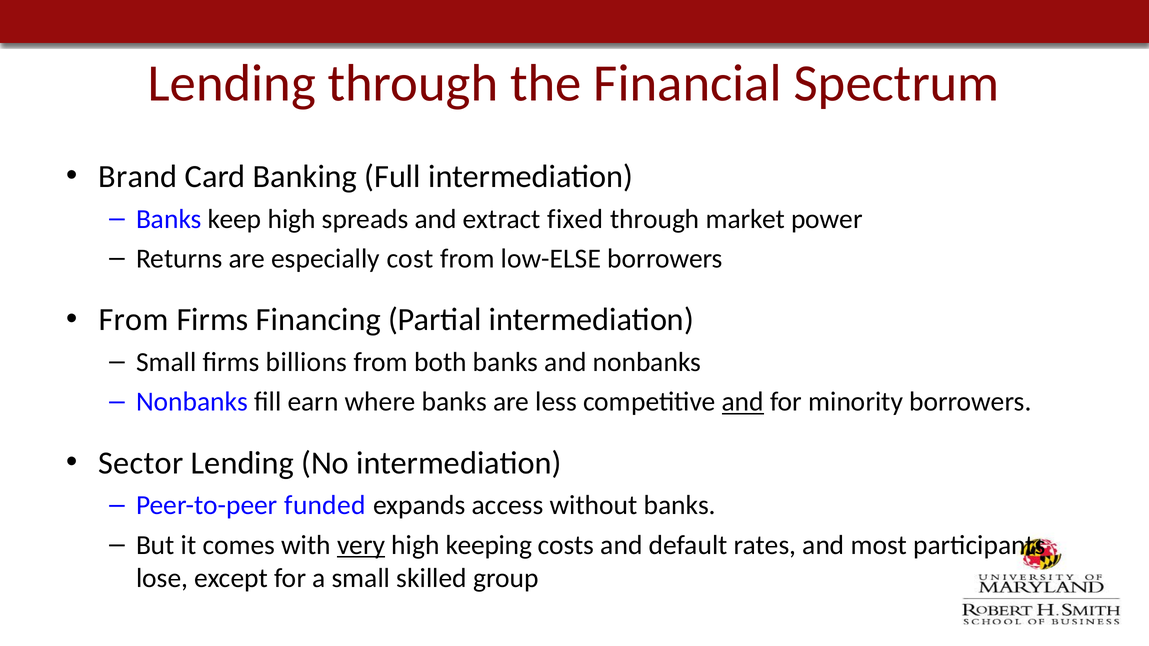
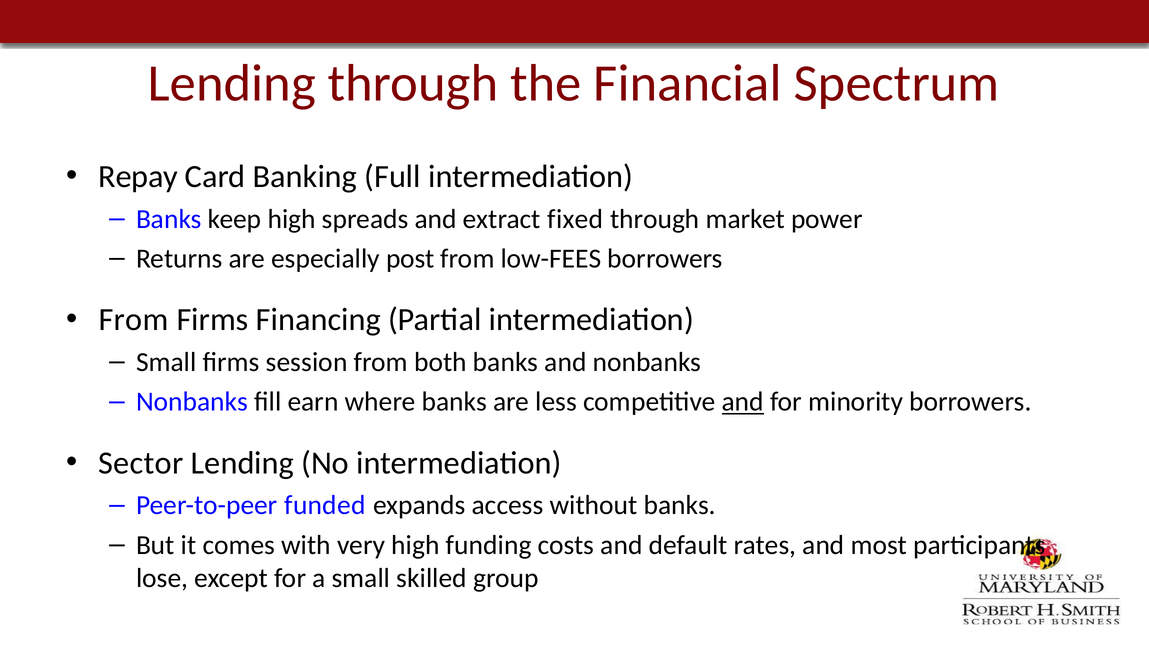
Brand: Brand -> Repay
cost: cost -> post
low-ELSE: low-ELSE -> low-FEES
billions: billions -> session
very underline: present -> none
keeping: keeping -> funding
